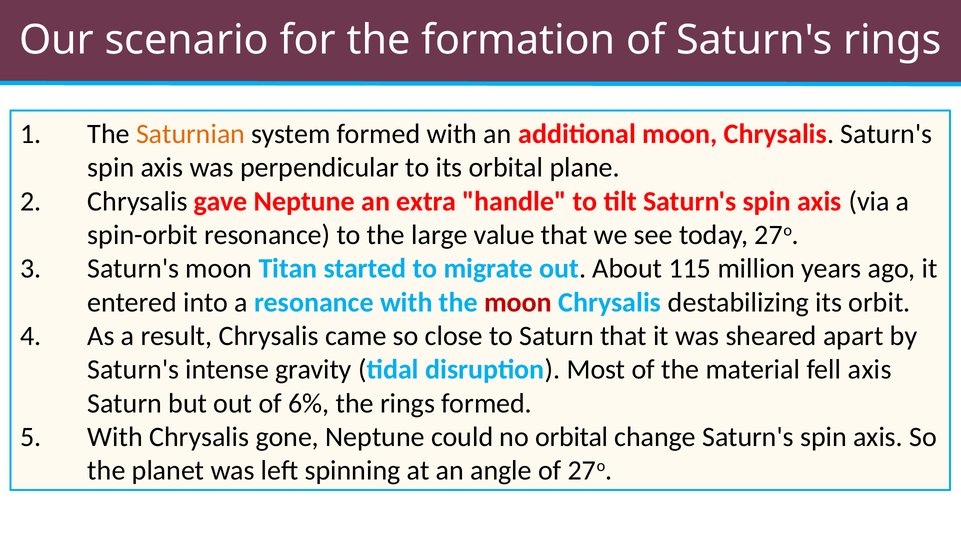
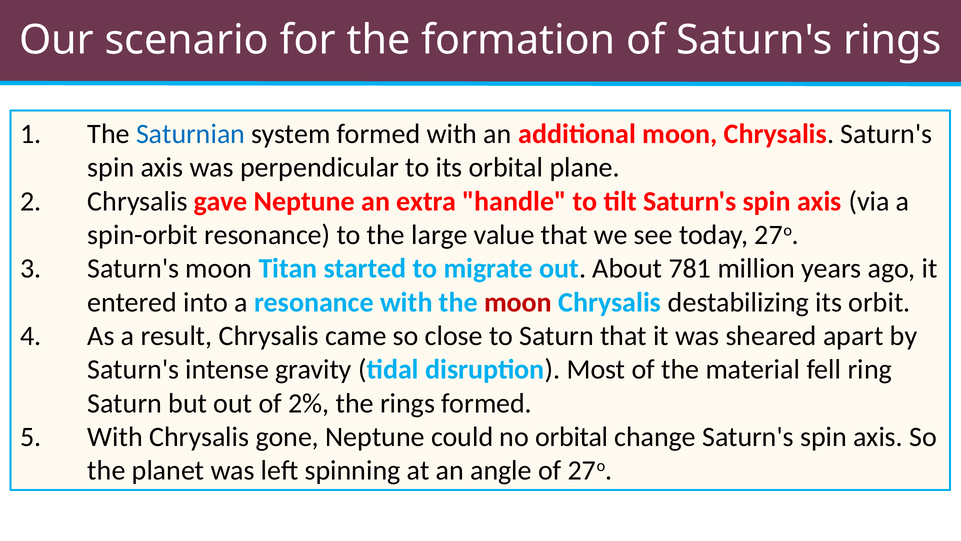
Saturnian colour: orange -> blue
115: 115 -> 781
fell axis: axis -> ring
6%: 6% -> 2%
